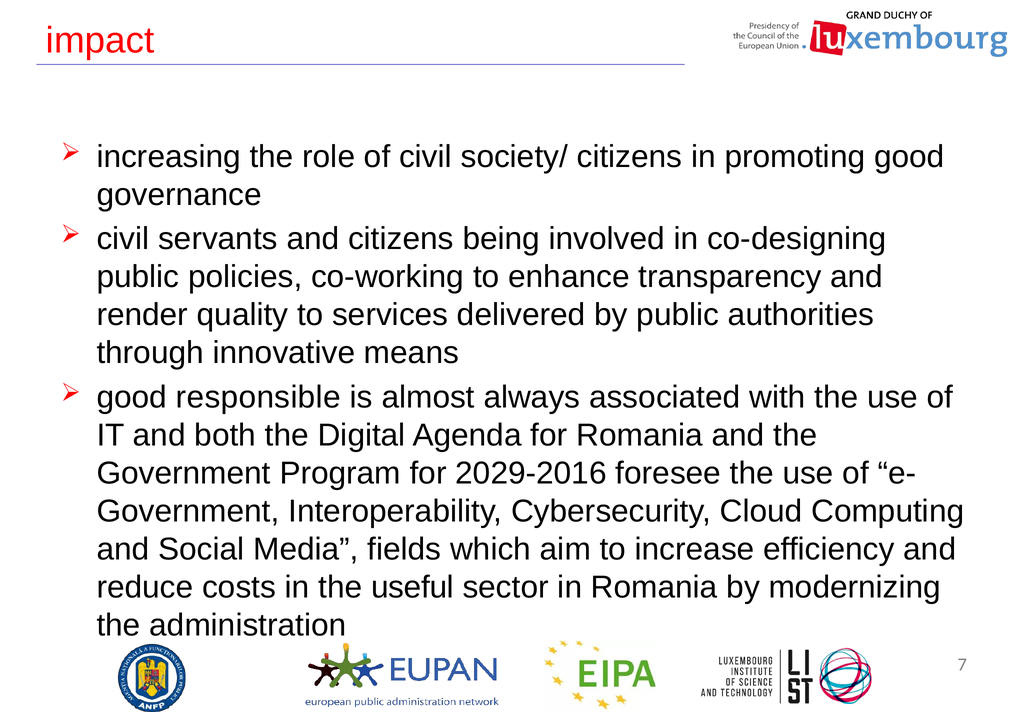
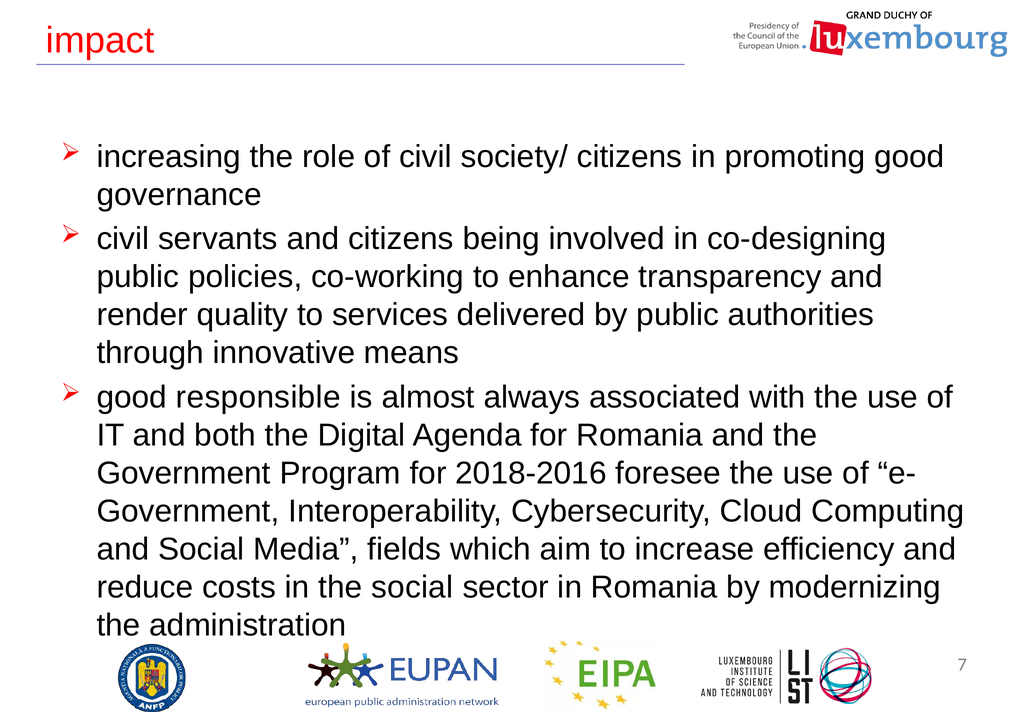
2029-2016: 2029-2016 -> 2018-2016
the useful: useful -> social
